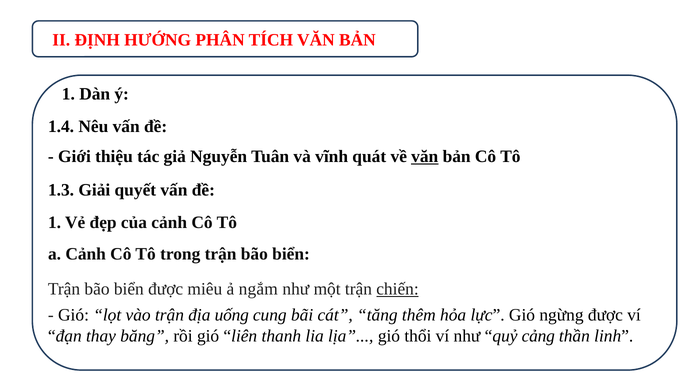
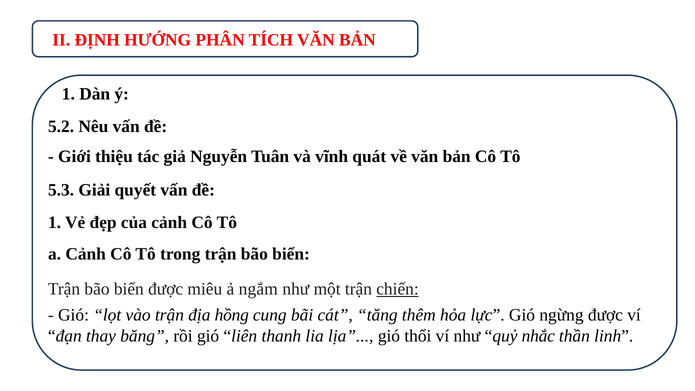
1.4: 1.4 -> 5.2
văn at (425, 156) underline: present -> none
1.3: 1.3 -> 5.3
uống: uống -> hồng
cảng: cảng -> nhắc
